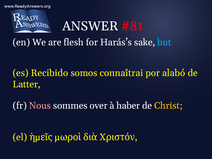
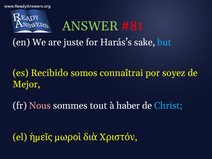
ANSWER colour: white -> light green
flesh: flesh -> juste
alabó: alabó -> soyez
Latter: Latter -> Mejor
over: over -> tout
Christ colour: yellow -> light blue
